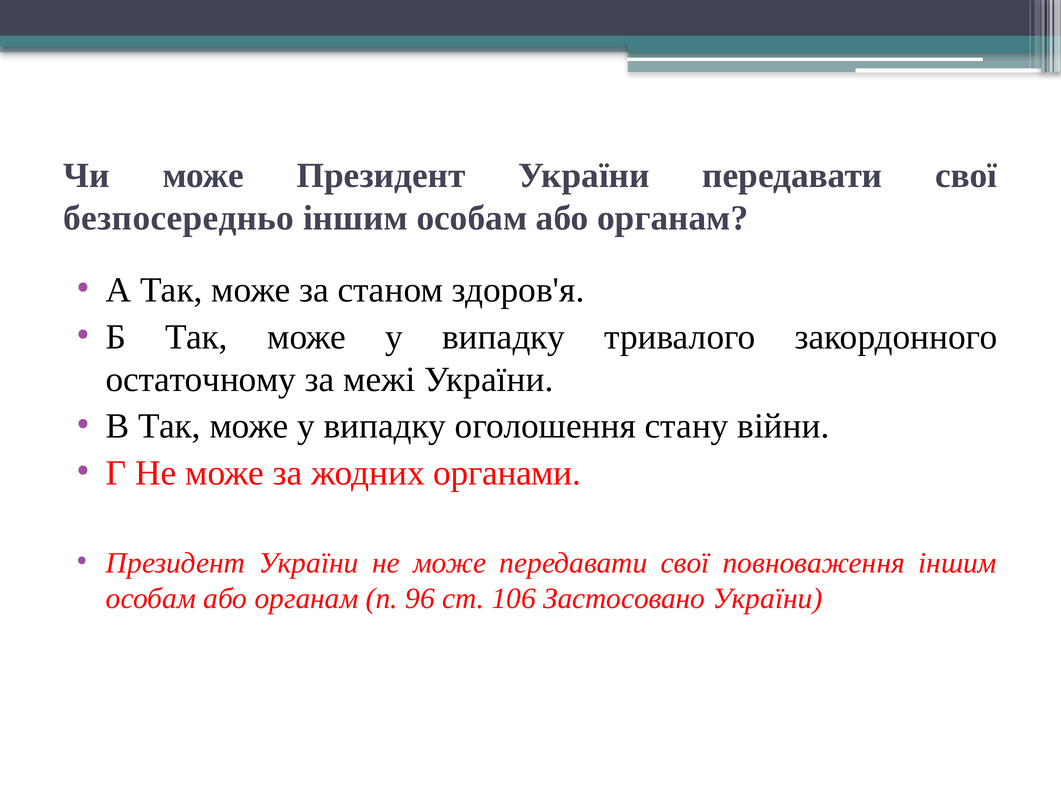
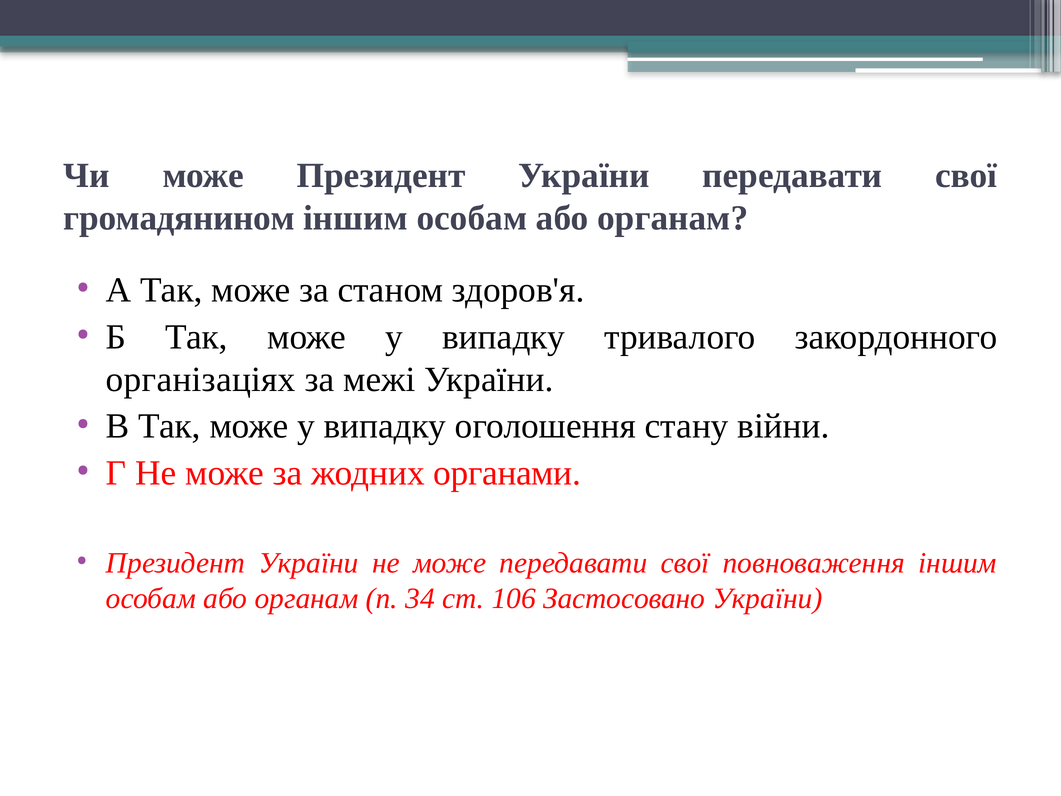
безпосередньо: безпосередньо -> громадянином
остаточному: остаточному -> організаціях
96: 96 -> 34
